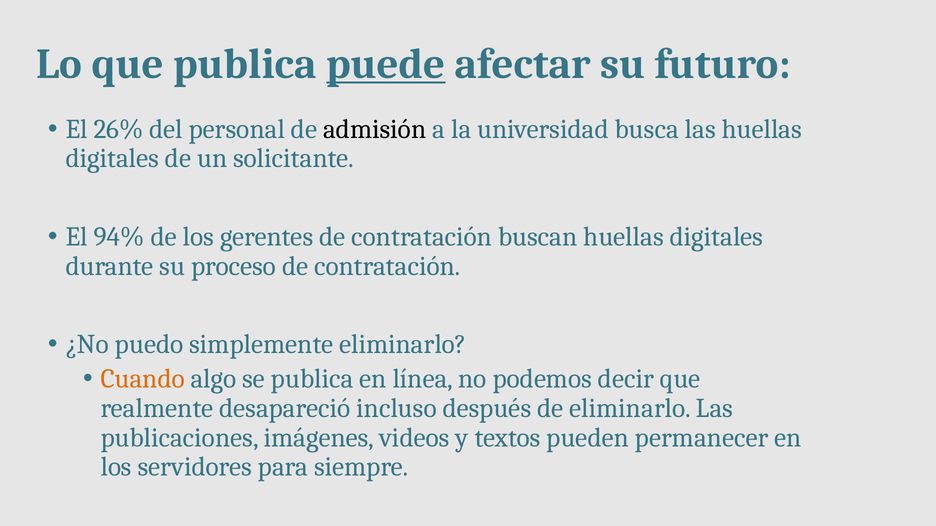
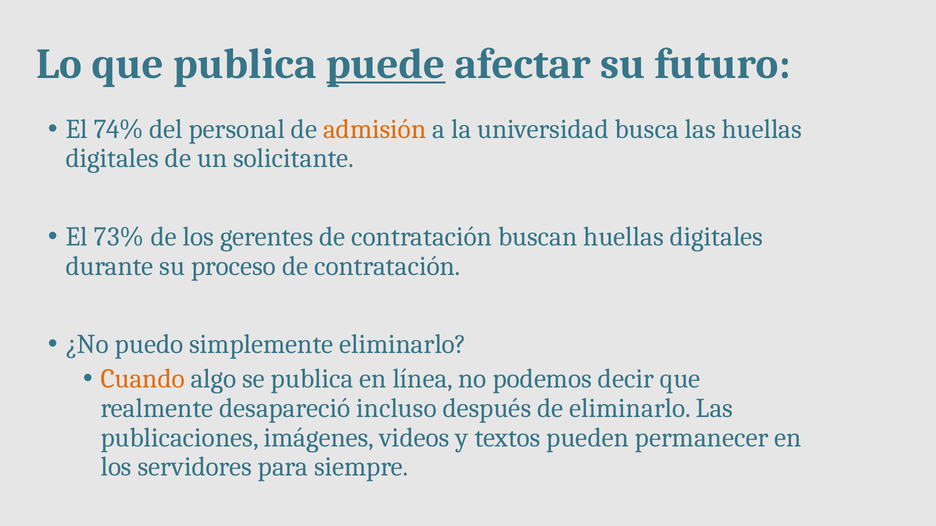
26%: 26% -> 74%
admisión colour: black -> orange
94%: 94% -> 73%
